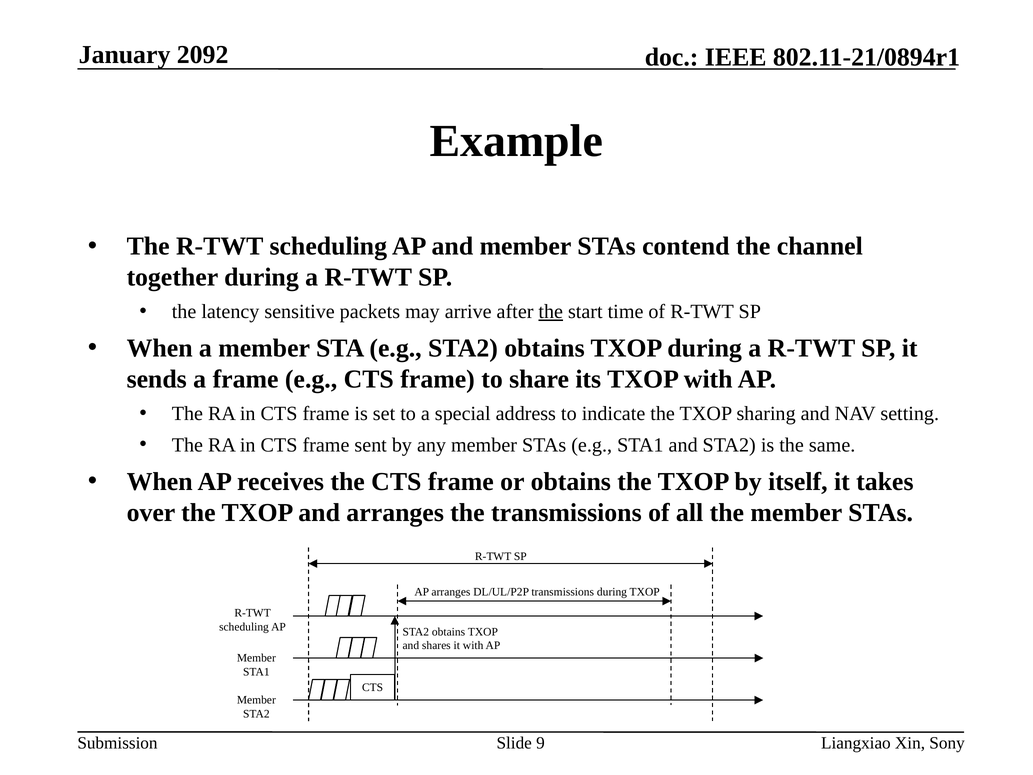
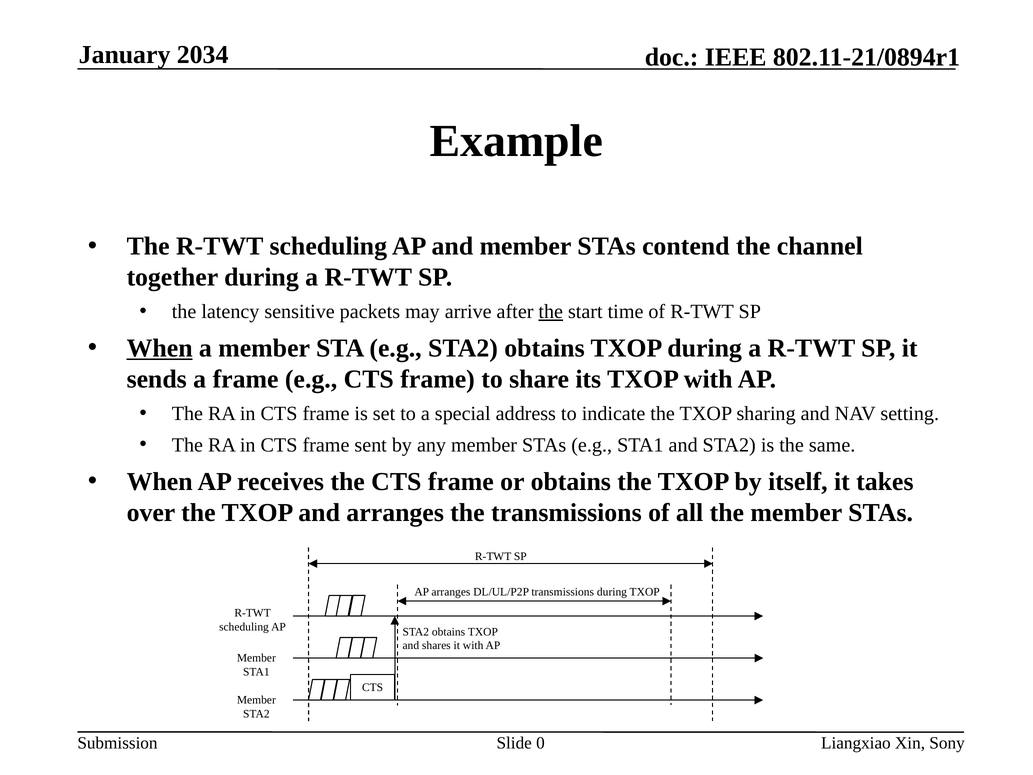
2092: 2092 -> 2034
When at (160, 348) underline: none -> present
9: 9 -> 0
